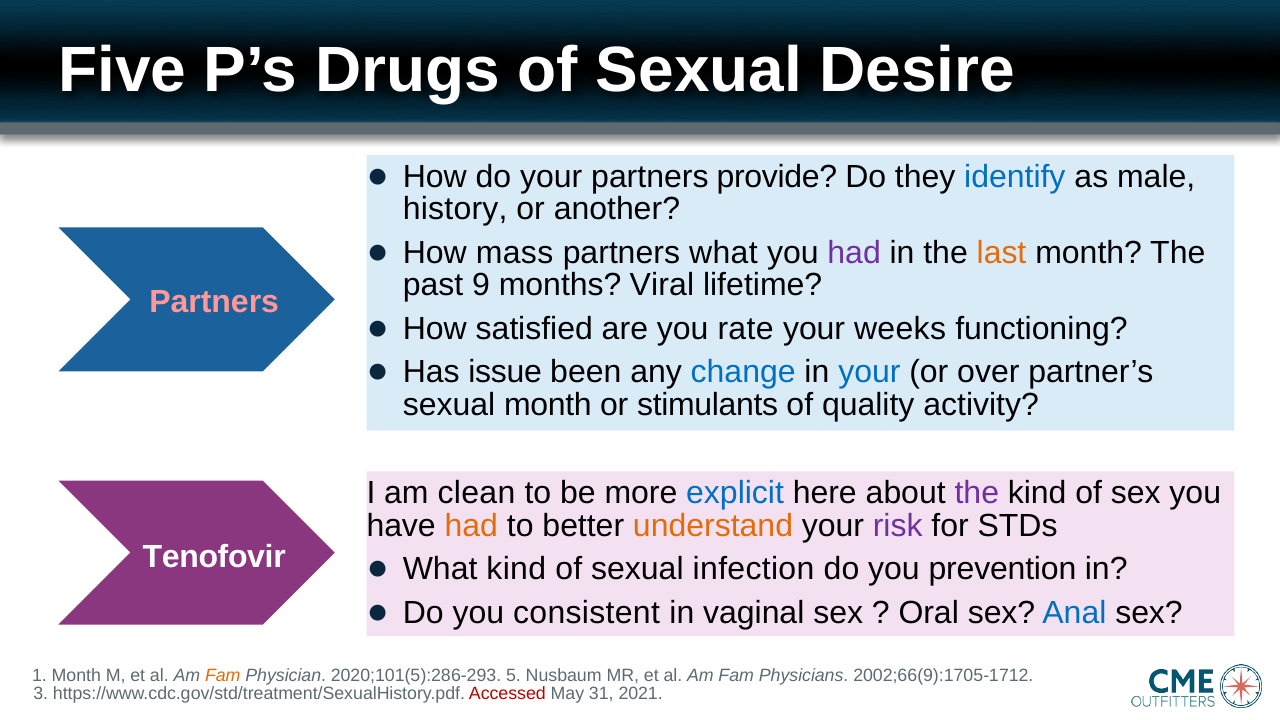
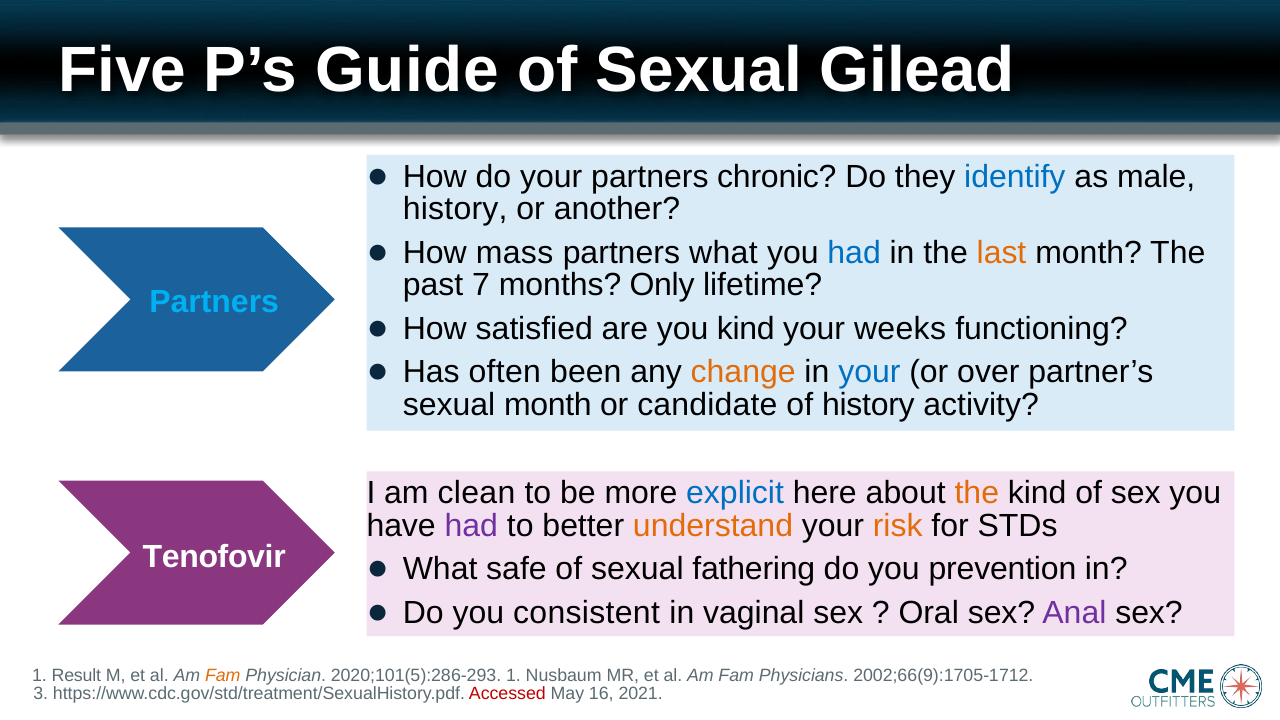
Drugs: Drugs -> Guide
Desire: Desire -> Gilead
provide: provide -> chronic
had at (854, 253) colour: purple -> blue
9: 9 -> 7
Viral: Viral -> Only
Partners at (214, 302) colour: pink -> light blue
you rate: rate -> kind
issue: issue -> often
change colour: blue -> orange
stimulants: stimulants -> candidate
of quality: quality -> history
the at (977, 493) colour: purple -> orange
had at (471, 526) colour: orange -> purple
risk colour: purple -> orange
What kind: kind -> safe
infection: infection -> fathering
Anal colour: blue -> purple
1 Month: Month -> Result
2020;101(5):286-293 5: 5 -> 1
31: 31 -> 16
